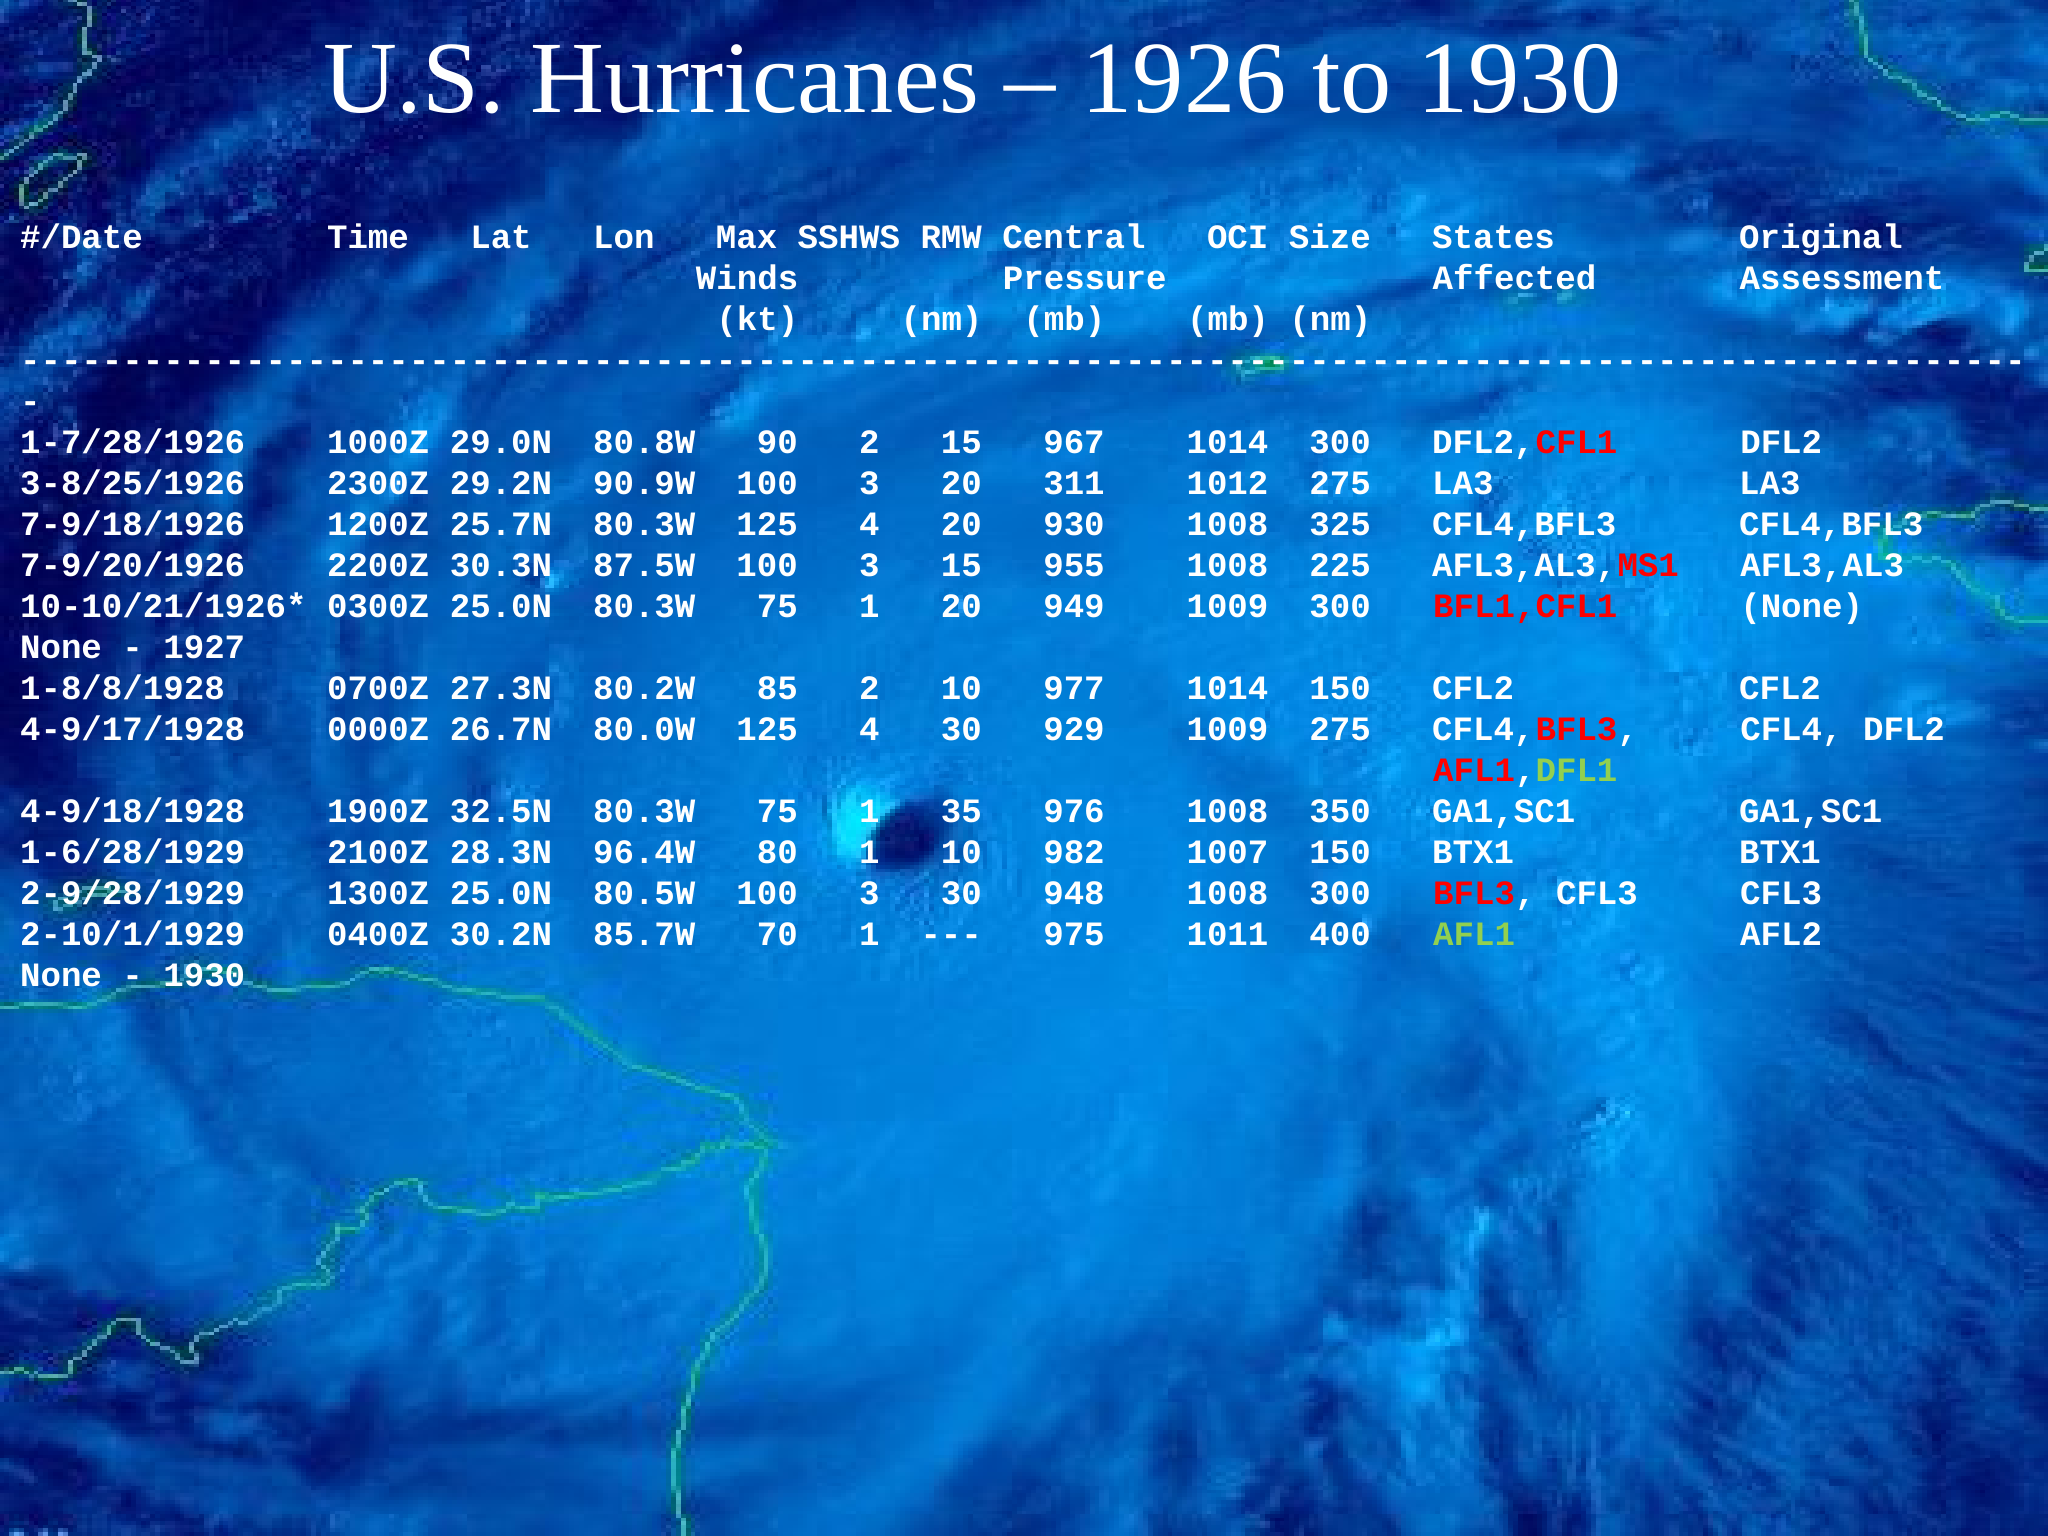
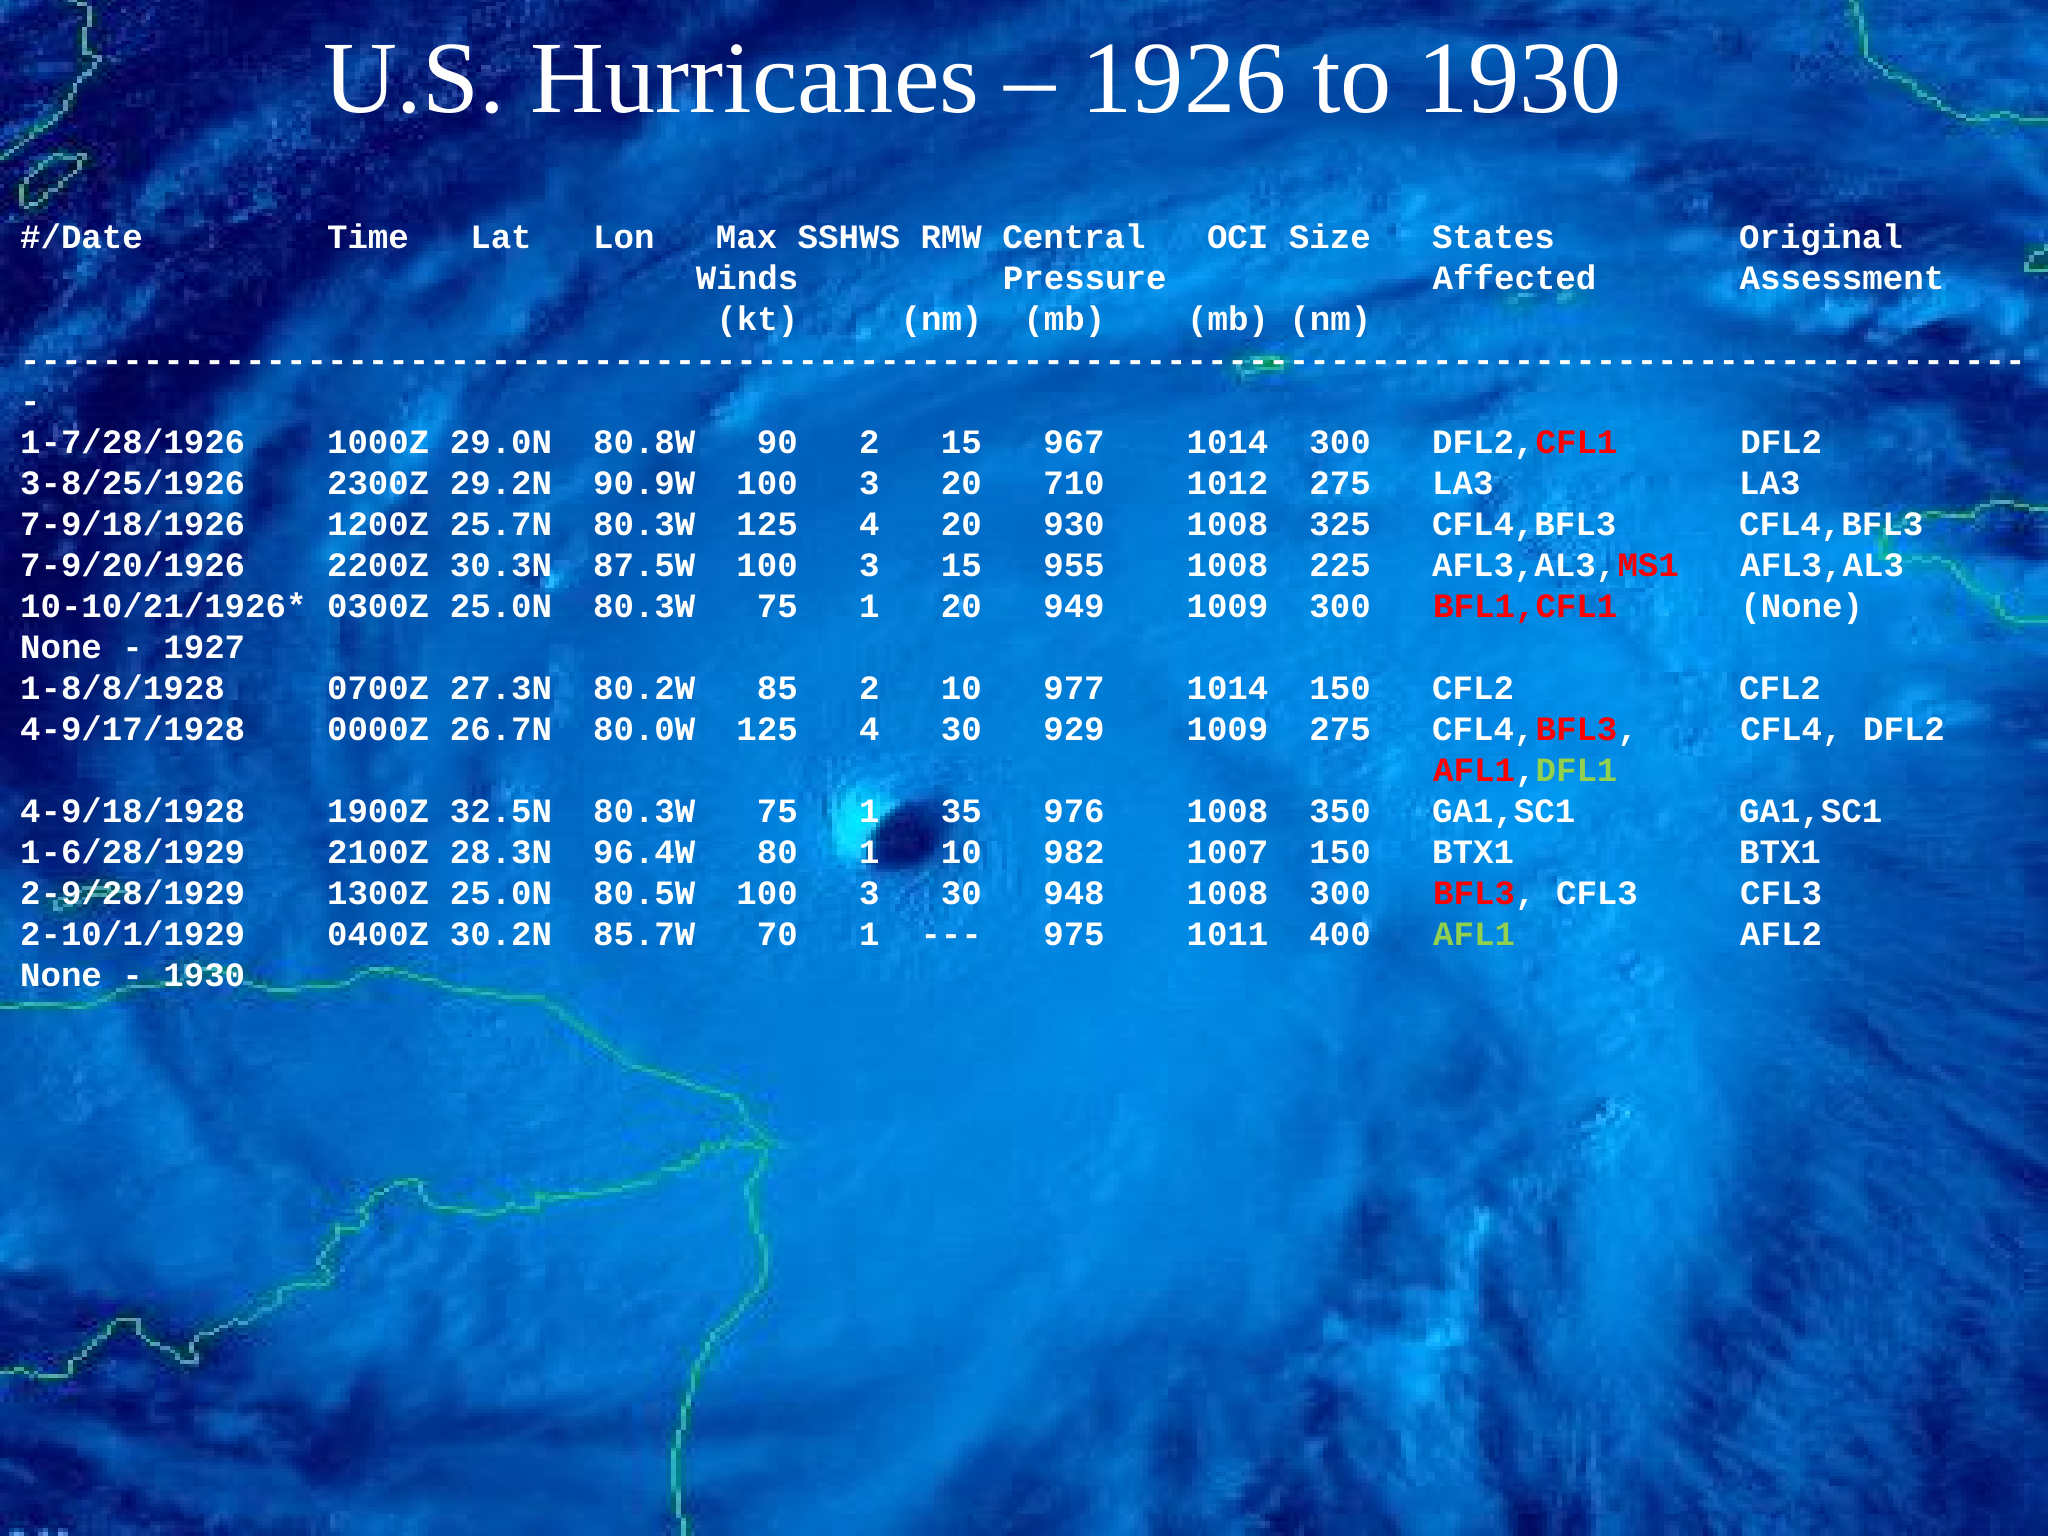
311: 311 -> 710
